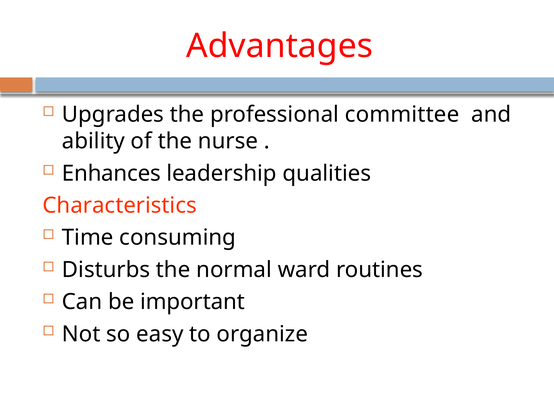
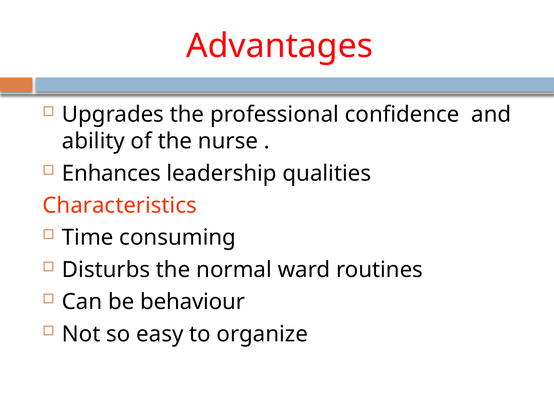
committee: committee -> confidence
important: important -> behaviour
